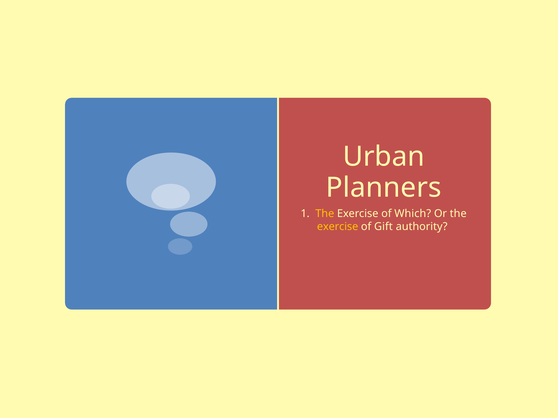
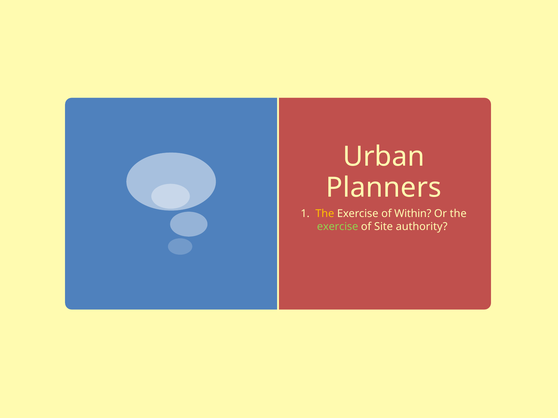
Which: Which -> Within
exercise at (338, 227) colour: yellow -> light green
Gift: Gift -> Site
